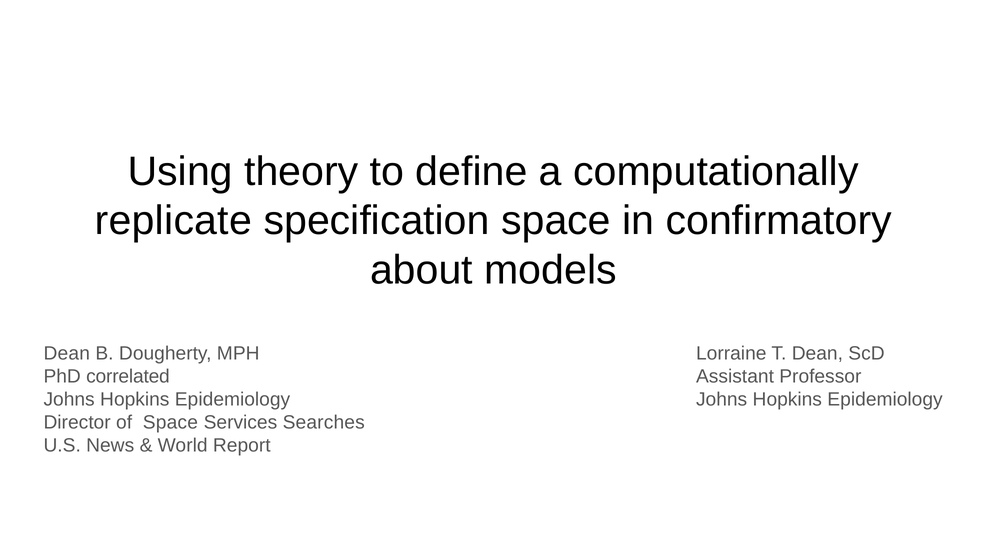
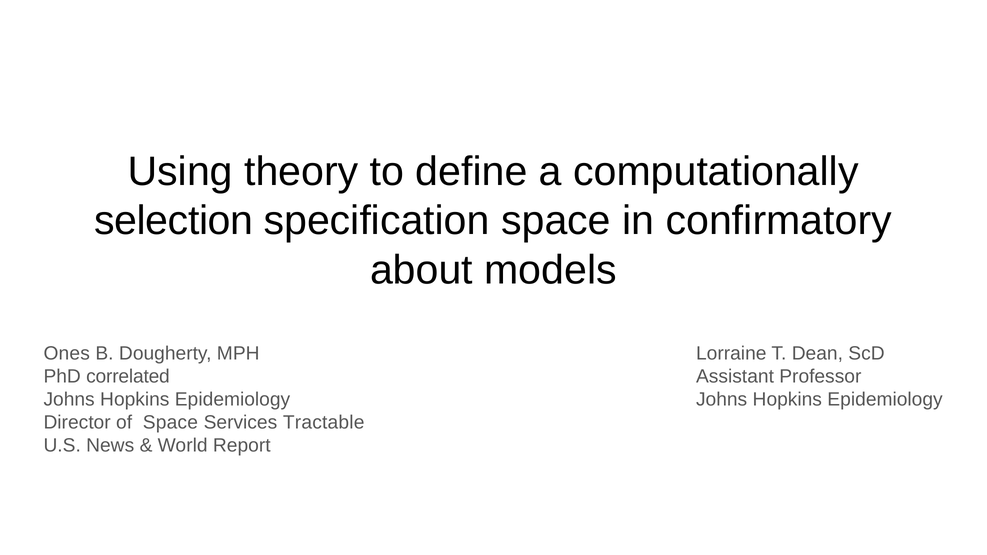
replicate: replicate -> selection
Dean at (67, 353): Dean -> Ones
Searches: Searches -> Tractable
